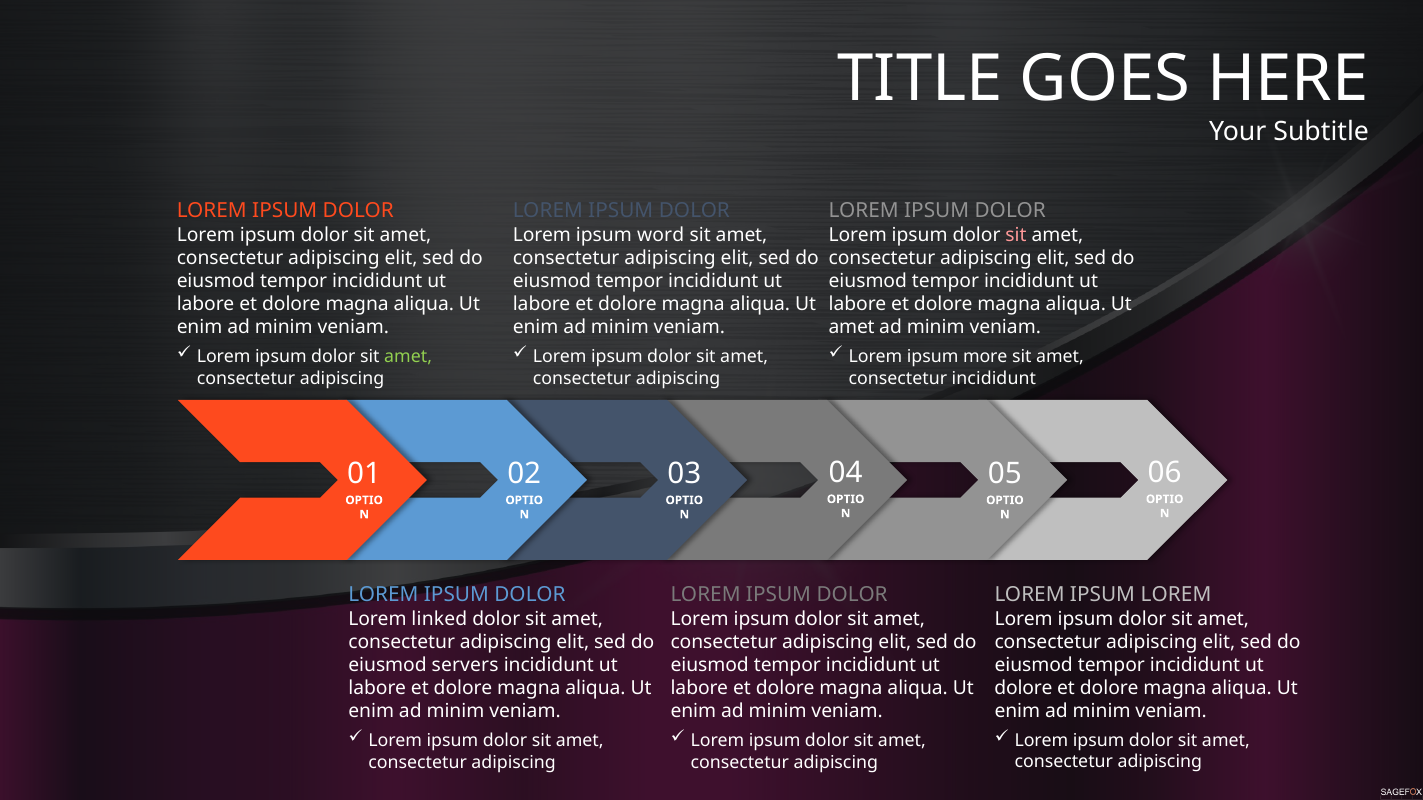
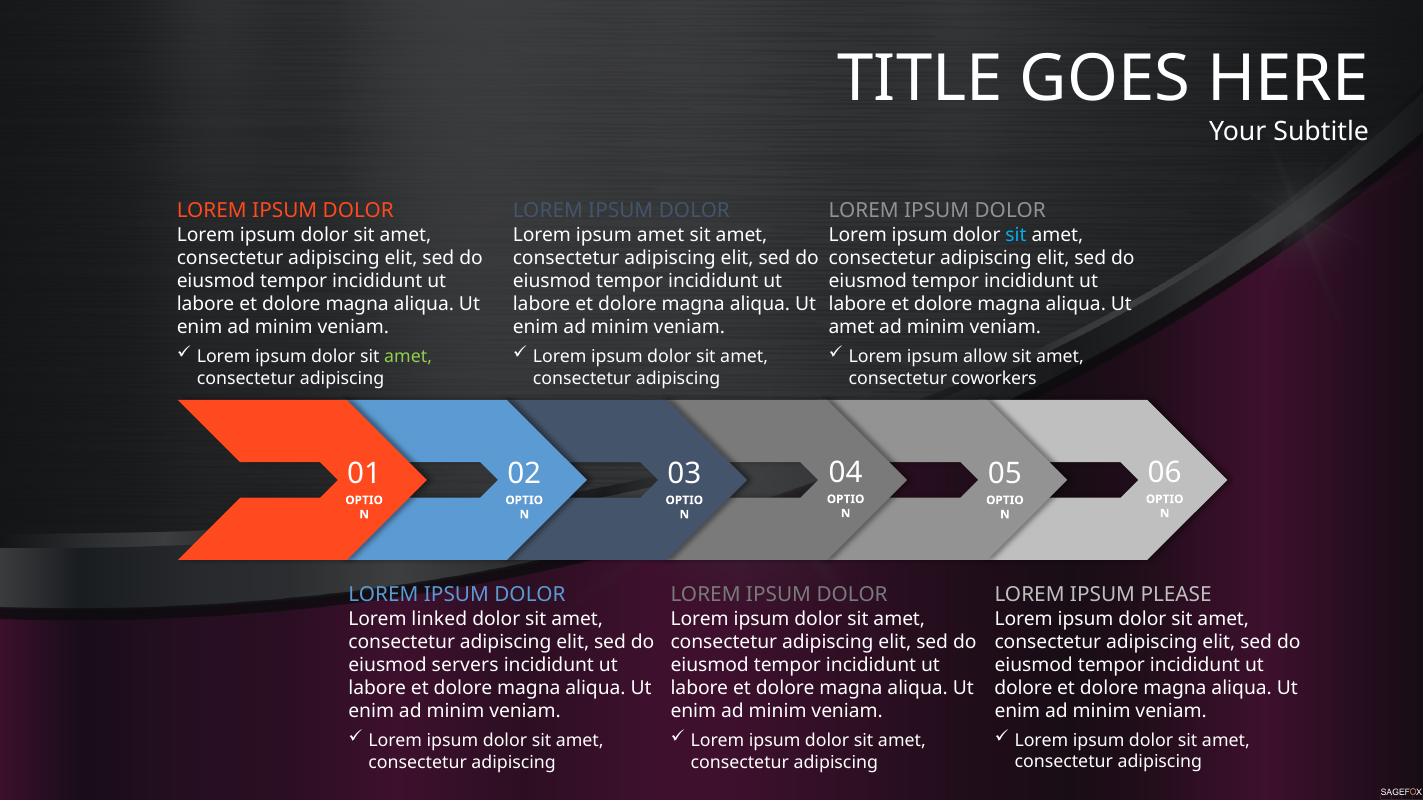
ipsum word: word -> amet
sit at (1016, 235) colour: pink -> light blue
more: more -> allow
consectetur incididunt: incididunt -> coworkers
IPSUM LOREM: LOREM -> PLEASE
